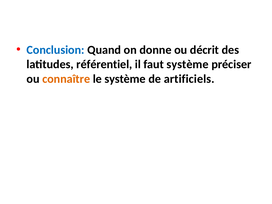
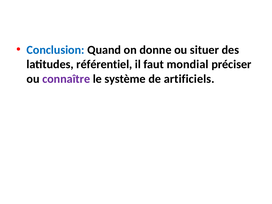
décrit: décrit -> situer
faut système: système -> mondial
connaître colour: orange -> purple
